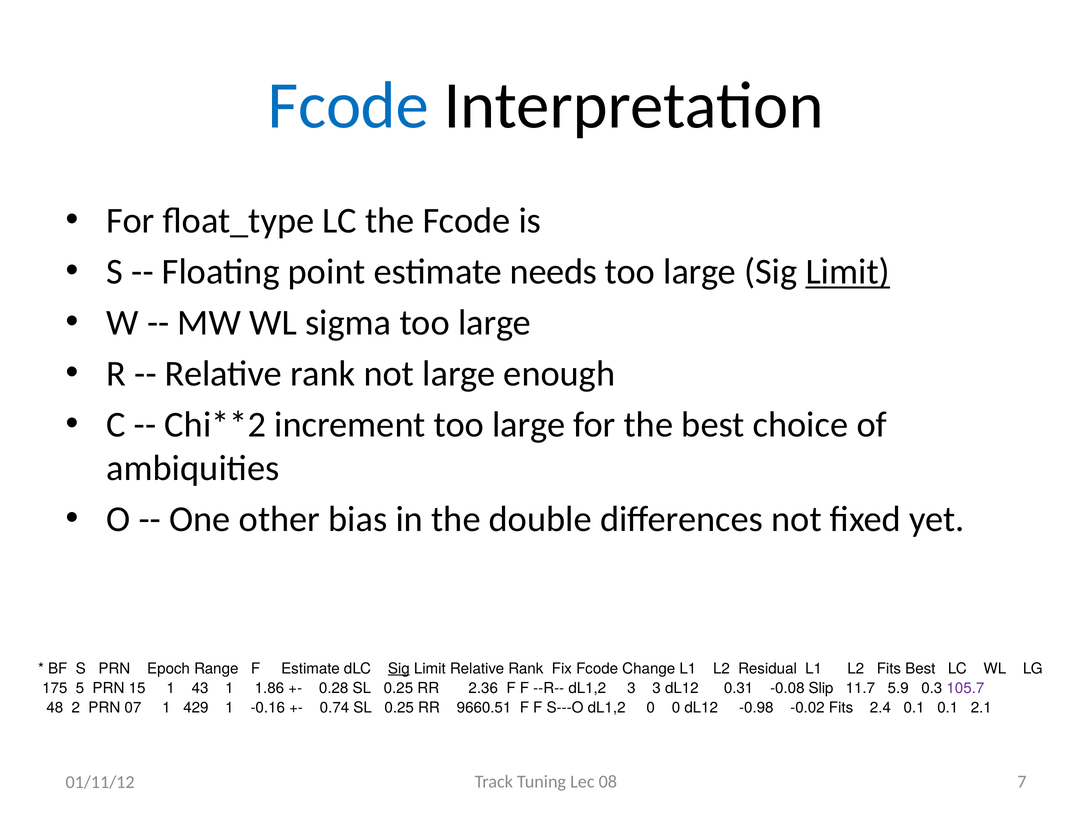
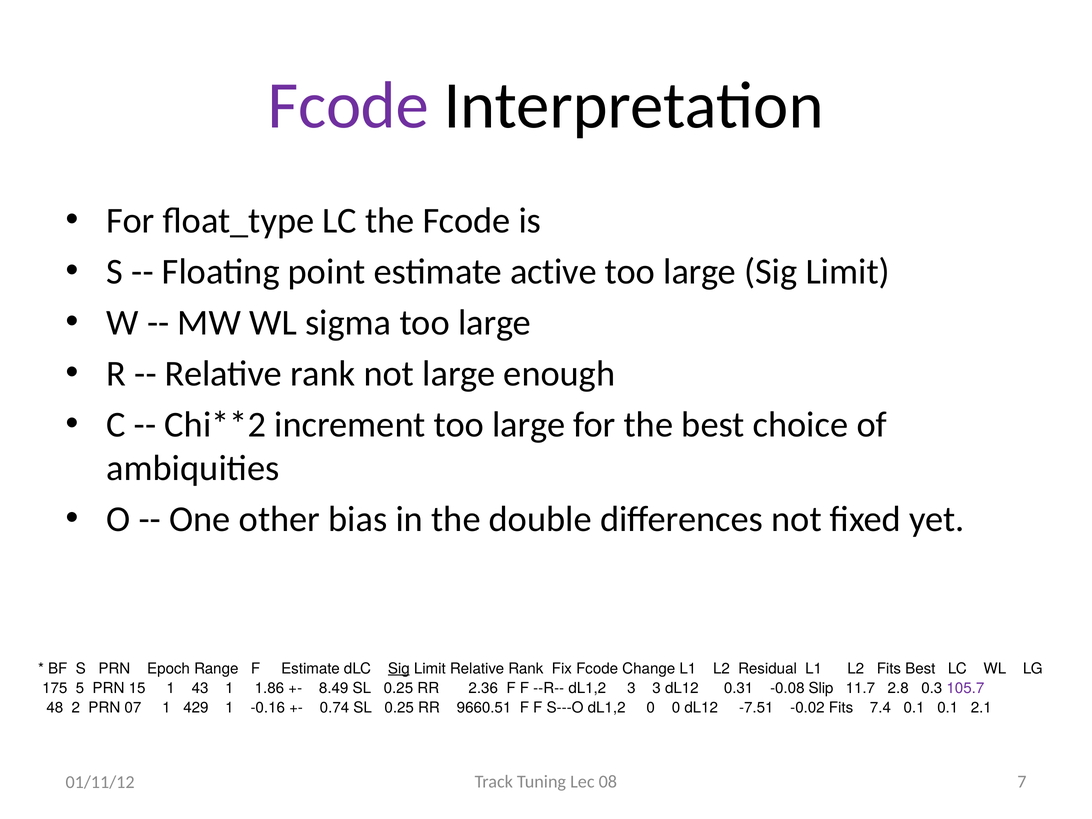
Fcode at (348, 106) colour: blue -> purple
needs: needs -> active
Limit at (848, 272) underline: present -> none
0.28: 0.28 -> 8.49
5.9: 5.9 -> 2.8
-0.98: -0.98 -> -7.51
2.4: 2.4 -> 7.4
